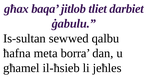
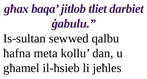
borra: borra -> kollu
